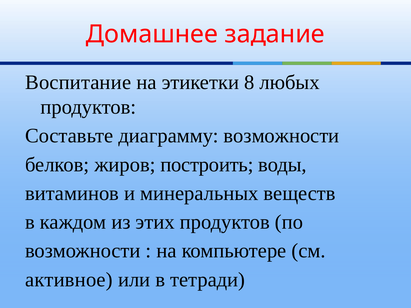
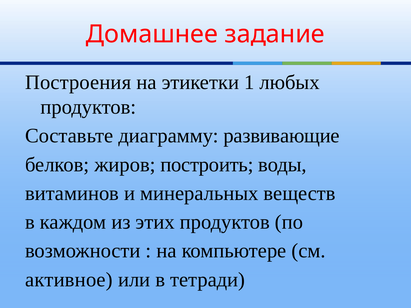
Воспитание: Воспитание -> Построения
8: 8 -> 1
диаграмму возможности: возможности -> развивающие
